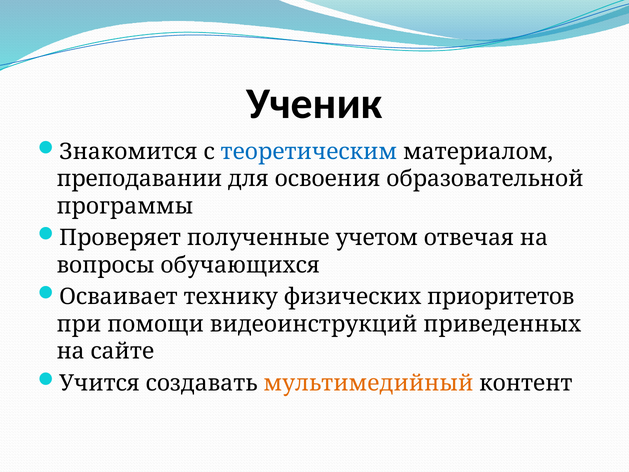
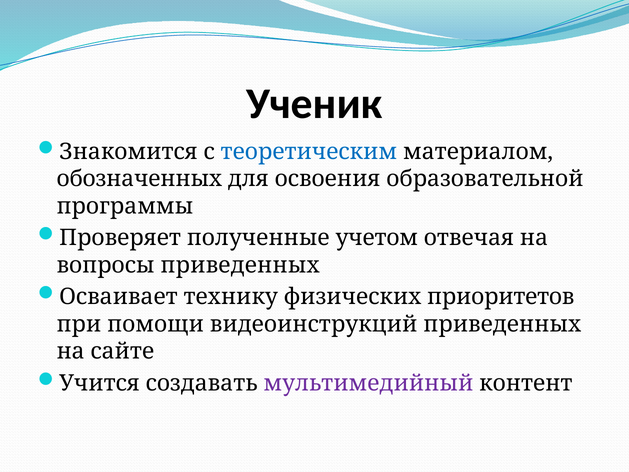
преподавании: преподавании -> обозначенных
вопросы обучающихся: обучающихся -> приведенных
мультимедийный colour: orange -> purple
